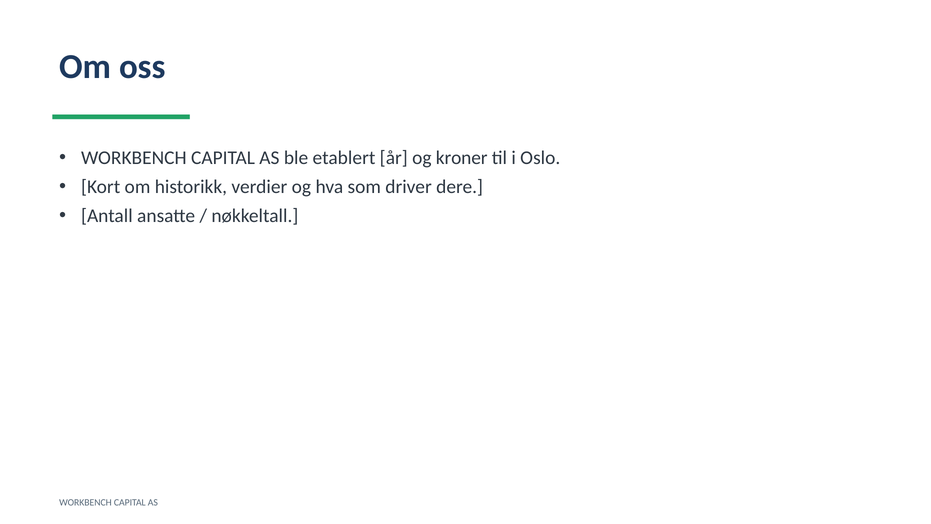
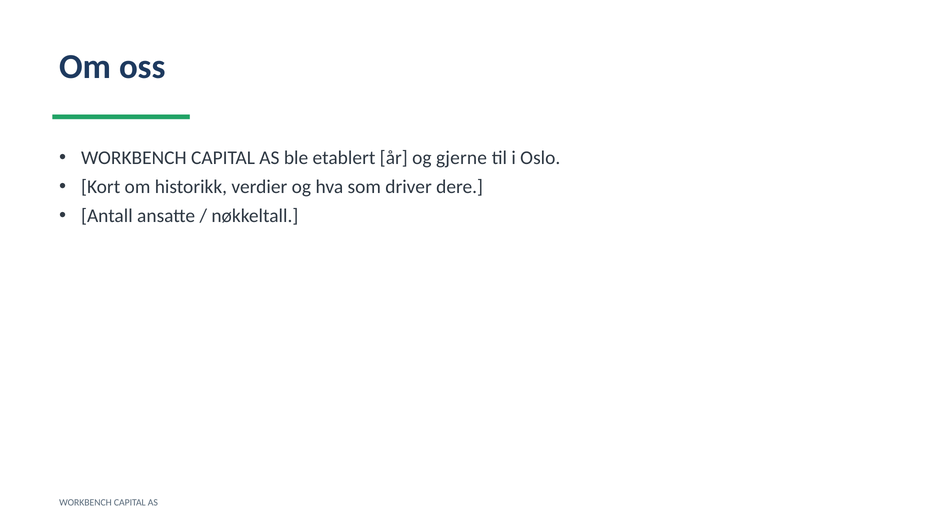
kroner: kroner -> gjerne
